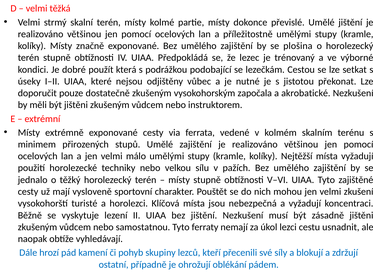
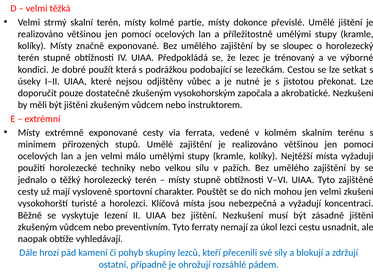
plošina: plošina -> sloupec
samostatnou: samostatnou -> preventivním
oblékání: oblékání -> rozsáhlé
